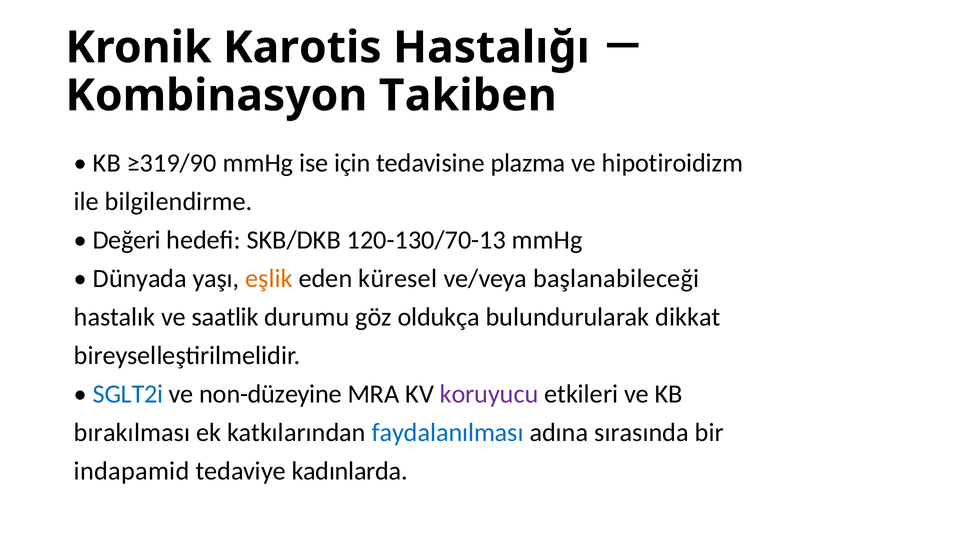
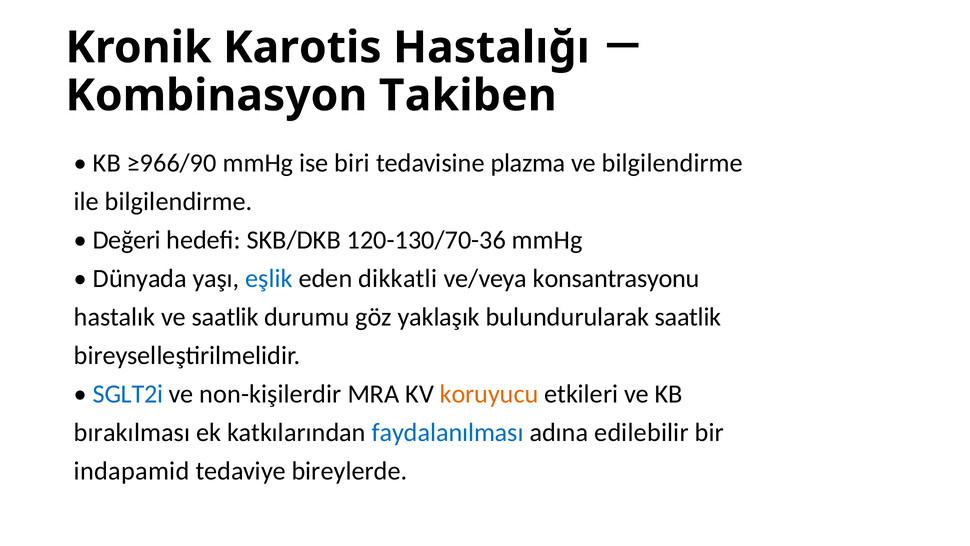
≥319/90: ≥319/90 -> ≥966/90
için: için -> biri
ve hipotiroidizm: hipotiroidizm -> bilgilendirme
120-130/70-13: 120-130/70-13 -> 120-130/70-36
eşlik colour: orange -> blue
küresel: küresel -> dikkatli
başlanabileceği: başlanabileceği -> konsantrasyonu
oldukça: oldukça -> yaklaşık
bulundurularak dikkat: dikkat -> saatlik
non-düzeyine: non-düzeyine -> non-kişilerdir
koruyucu colour: purple -> orange
sırasında: sırasında -> edilebilir
kadınlarda: kadınlarda -> bireylerde
